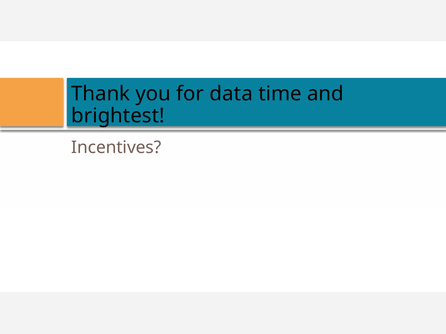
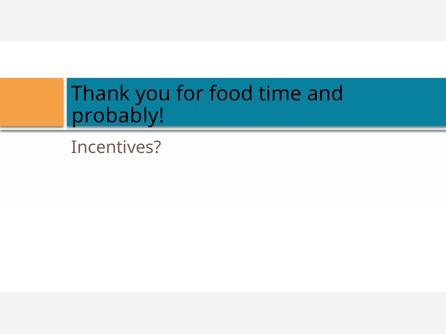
data: data -> food
brightest: brightest -> probably
